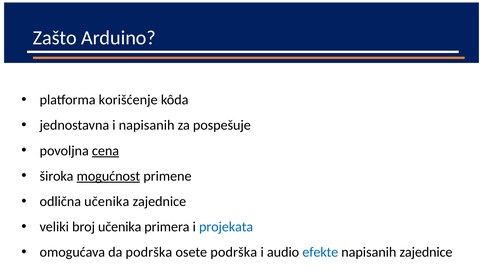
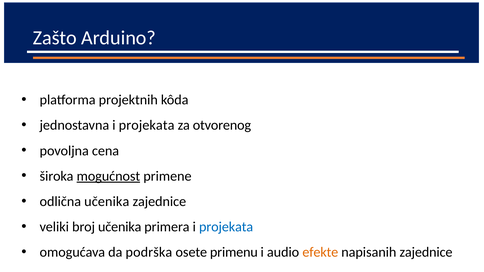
korišćenje: korišćenje -> projektnih
jednostavna i napisanih: napisanih -> projekata
pospešuje: pospešuje -> otvorenog
cena underline: present -> none
osete podrška: podrška -> primenu
efekte colour: blue -> orange
